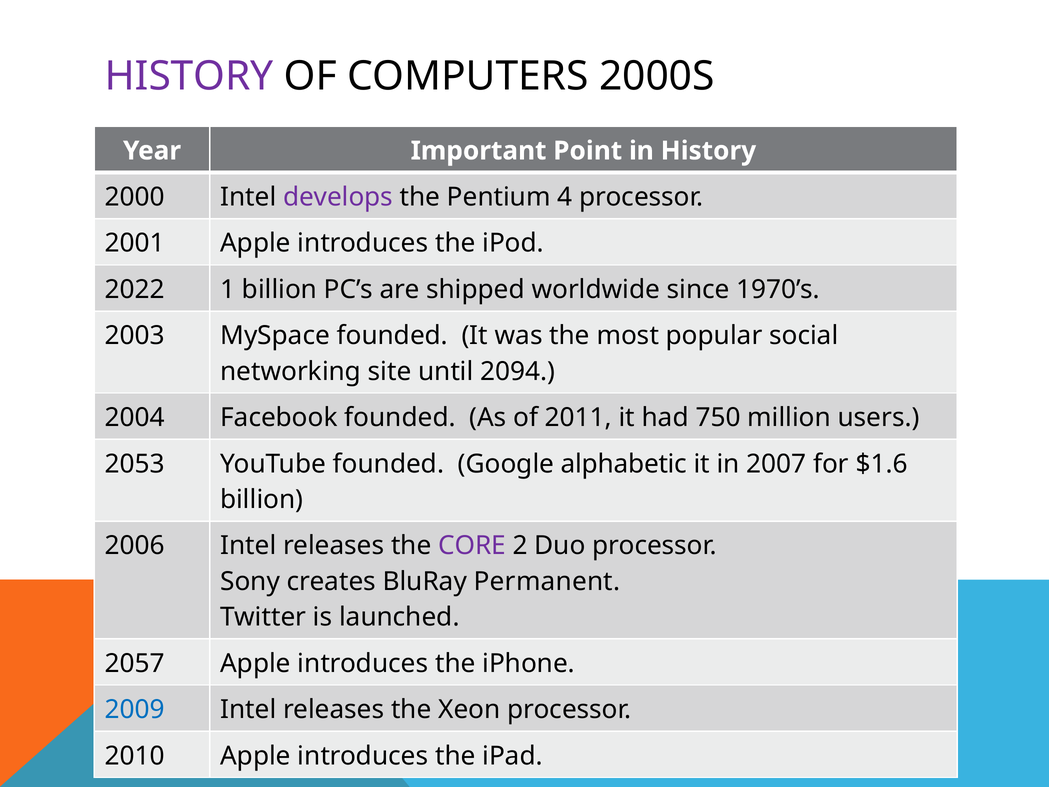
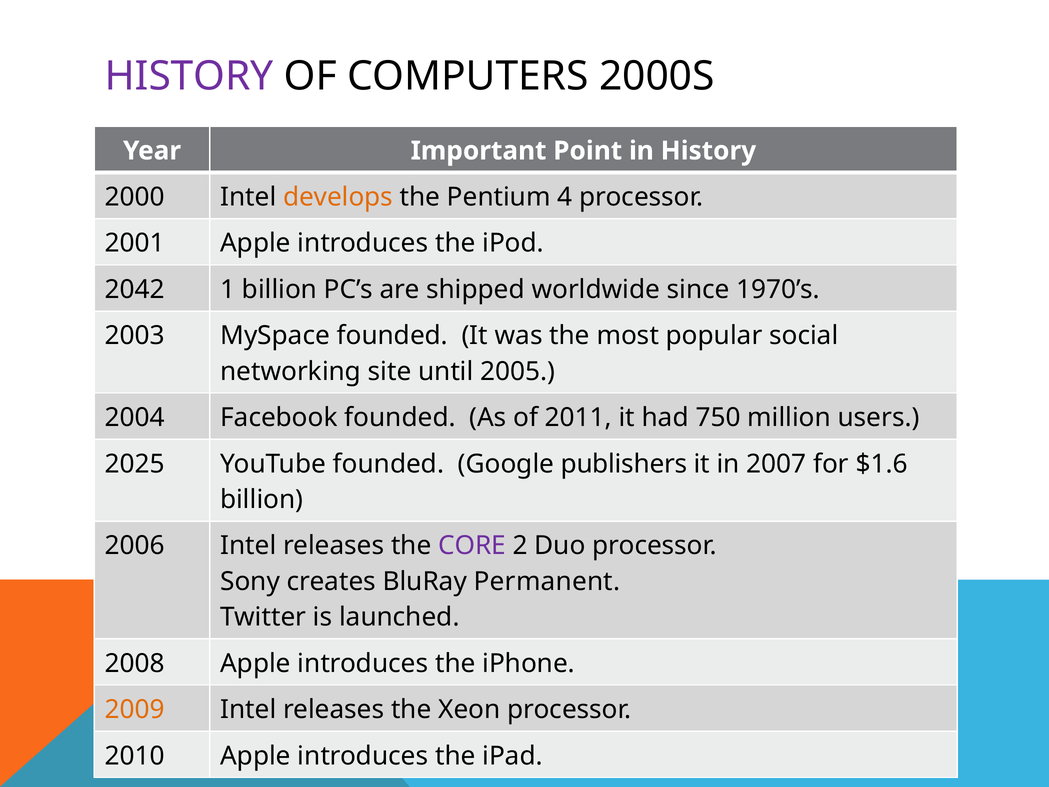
develops colour: purple -> orange
2022: 2022 -> 2042
2094: 2094 -> 2005
2053: 2053 -> 2025
alphabetic: alphabetic -> publishers
2057: 2057 -> 2008
2009 colour: blue -> orange
